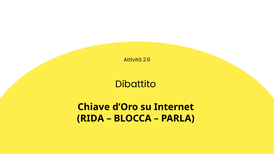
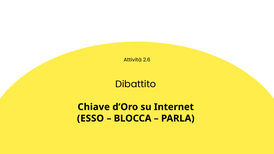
RIDA: RIDA -> ESSO
